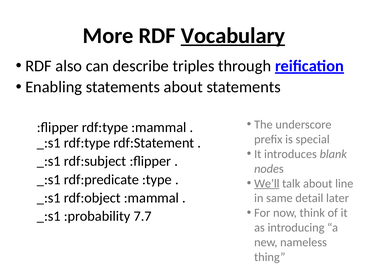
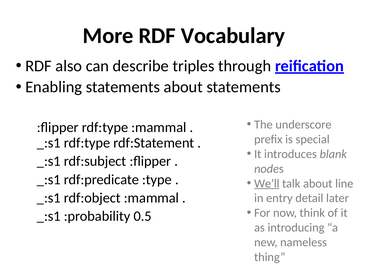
Vocabulary underline: present -> none
same: same -> entry
7.7: 7.7 -> 0.5
